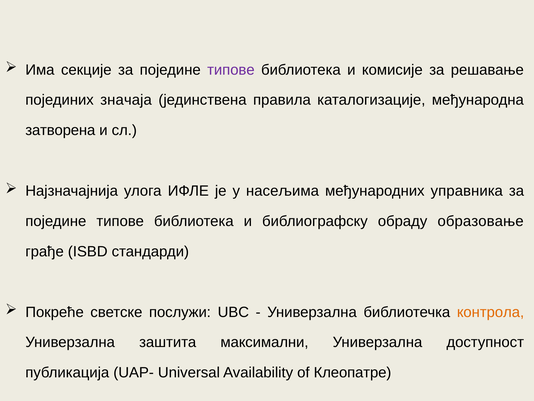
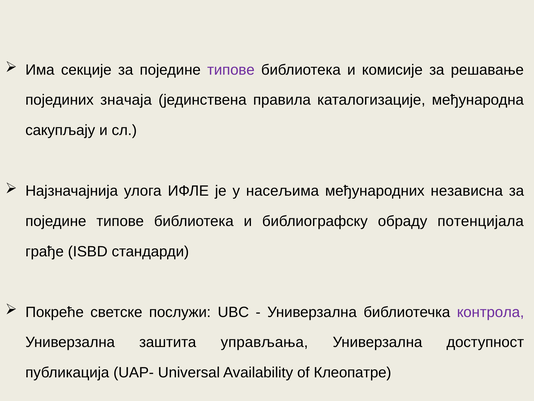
затворена: затворена -> сакупљају
управника: управника -> независна
образовање: образовање -> потенцијала
контрола colour: orange -> purple
максимални: максимални -> управљања
